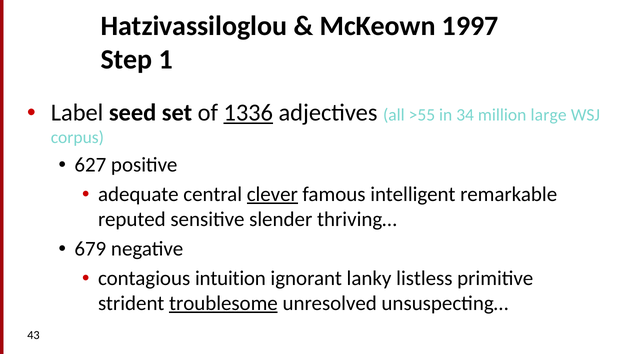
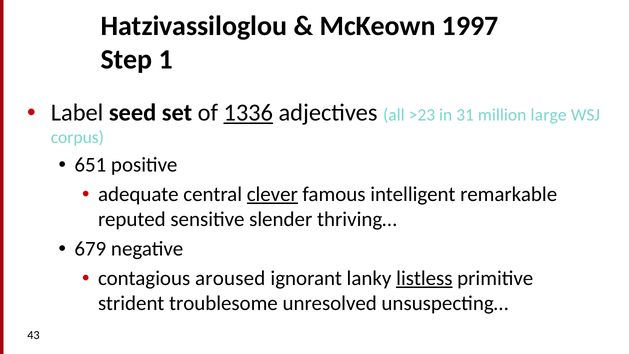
>55: >55 -> >23
34: 34 -> 31
627: 627 -> 651
intuition: intuition -> aroused
listless underline: none -> present
troublesome underline: present -> none
